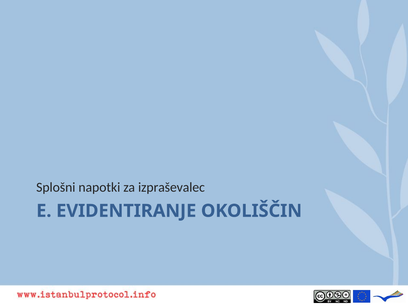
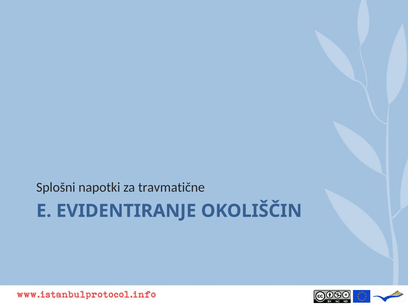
izpraševalec: izpraševalec -> travmatične
